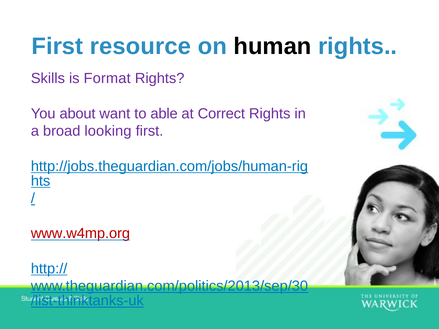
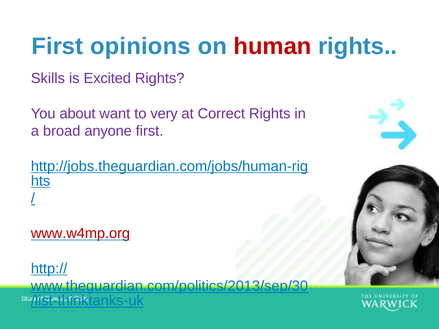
resource: resource -> opinions
human colour: black -> red
Format: Format -> Excited
able: able -> very
looking: looking -> anyone
